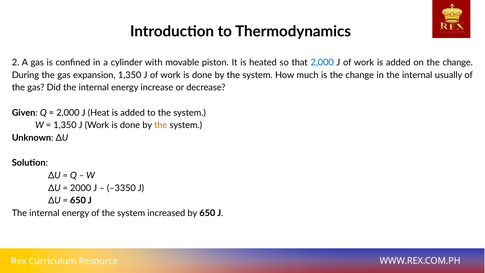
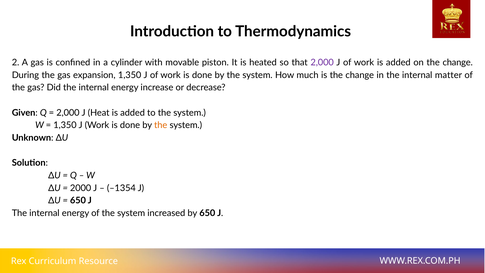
2,000 at (322, 63) colour: blue -> purple
usually: usually -> matter
–3350: –3350 -> –1354
